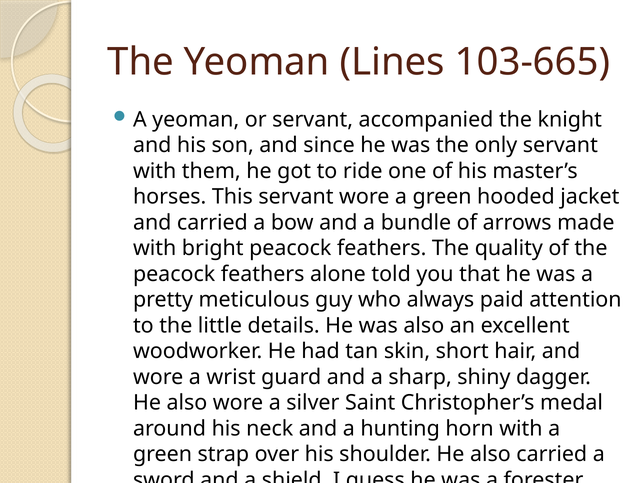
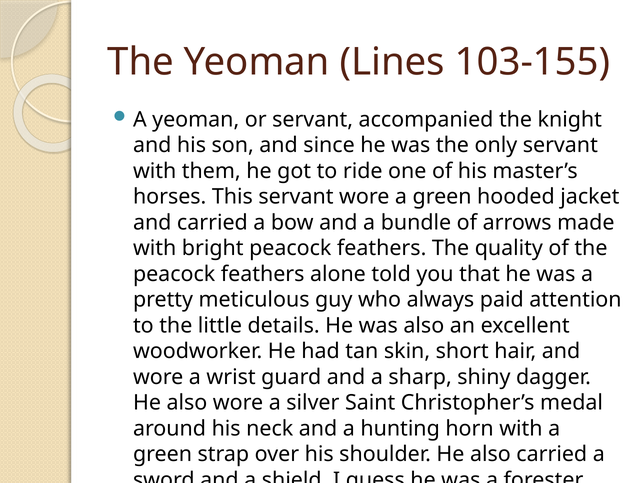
103-665: 103-665 -> 103-155
